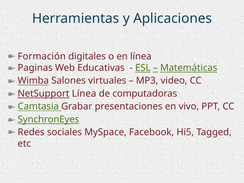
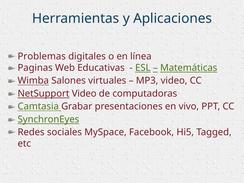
Formación: Formación -> Problemas
NetSupport Línea: Línea -> Video
